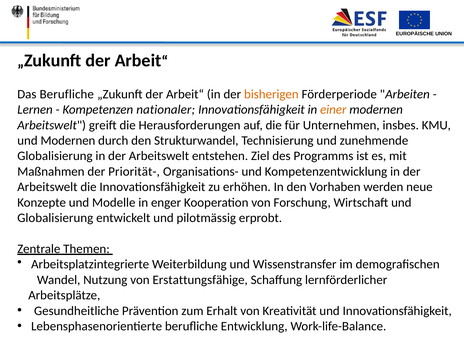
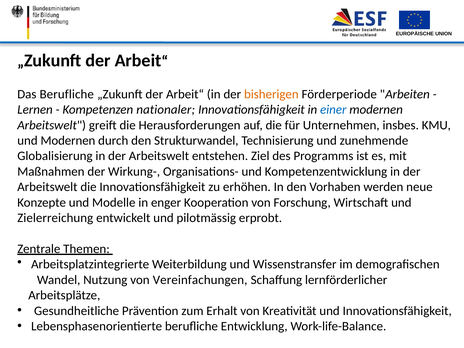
einer colour: orange -> blue
Priorität-: Priorität- -> Wirkung-
Globalisierung at (55, 218): Globalisierung -> Zielerreichung
Erstattungsfähige: Erstattungsfähige -> Vereinfachungen
